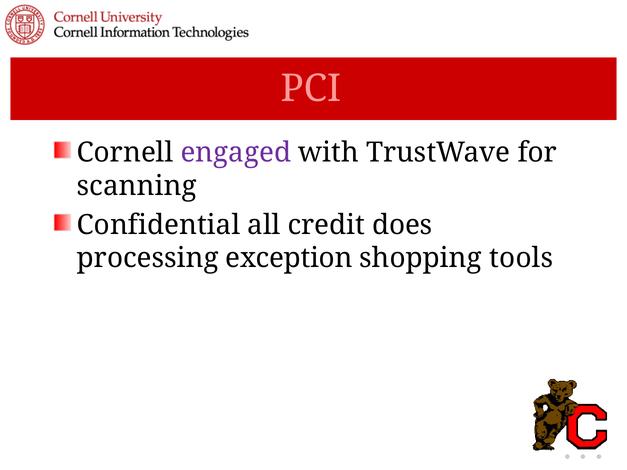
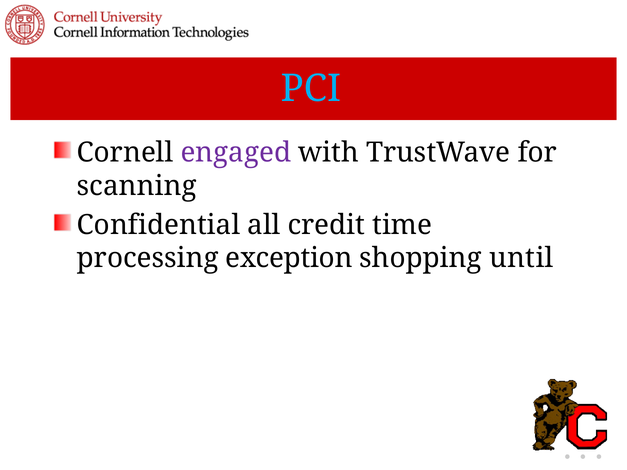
PCI colour: pink -> light blue
does: does -> time
tools: tools -> until
